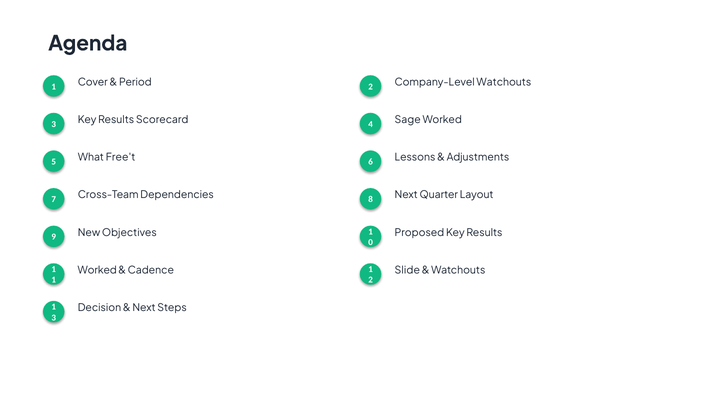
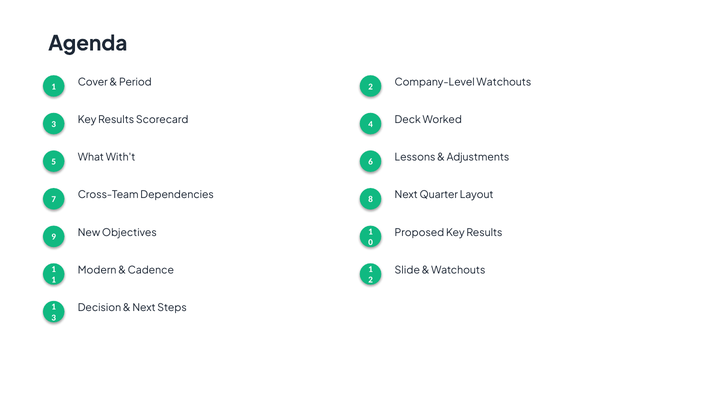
Sage: Sage -> Deck
Free't: Free't -> With't
Worked at (97, 270): Worked -> Modern
